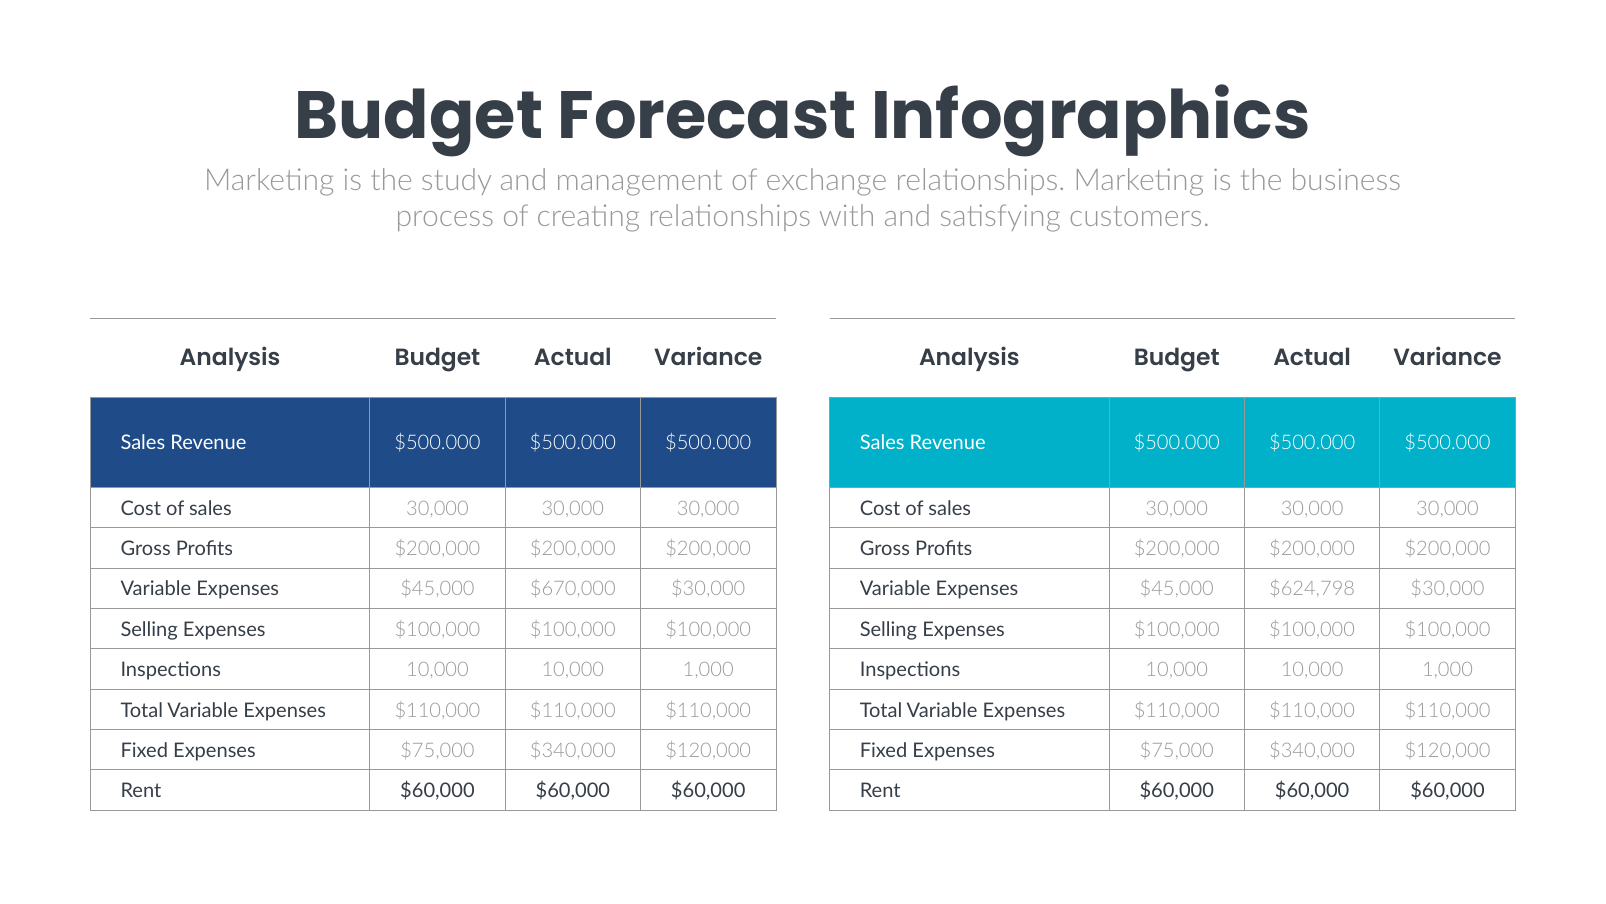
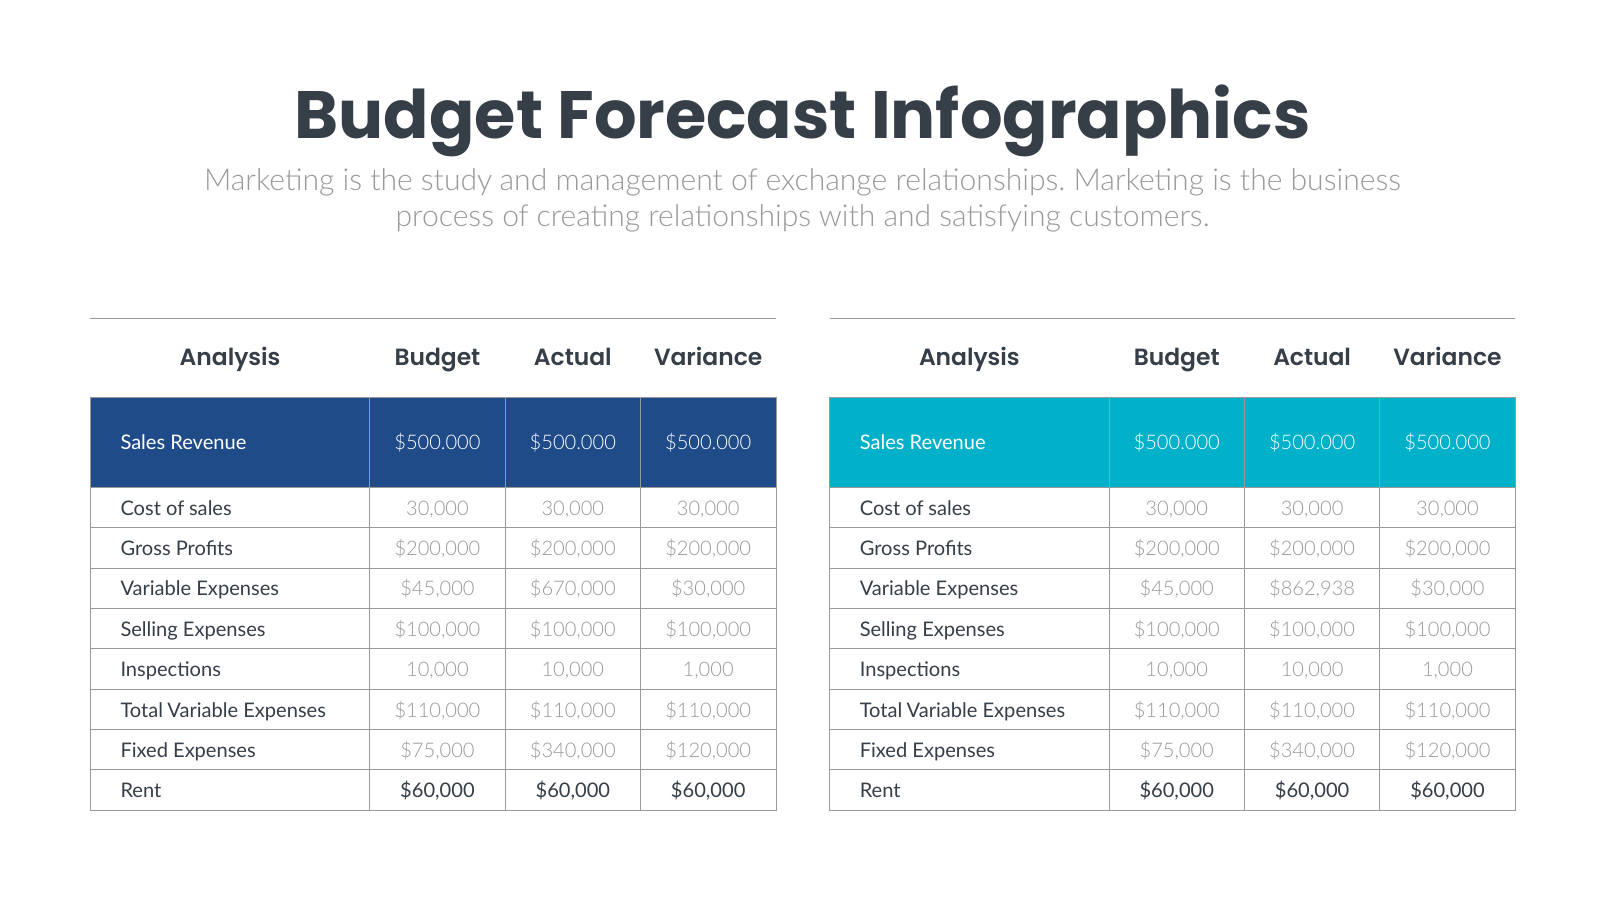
$624,798: $624,798 -> $862,938
